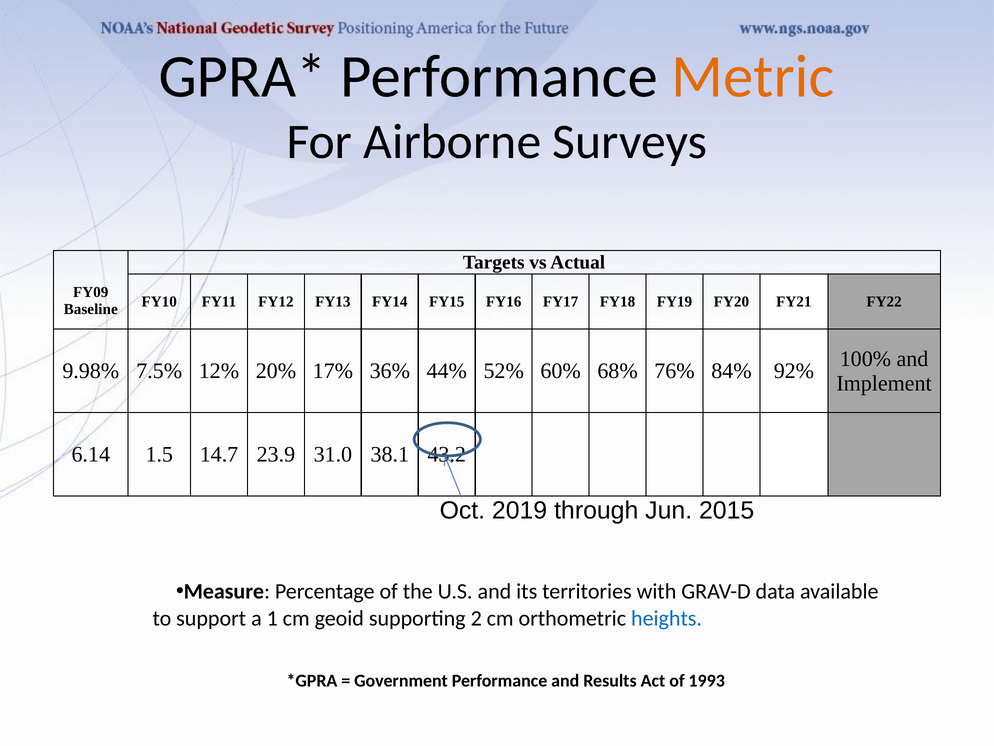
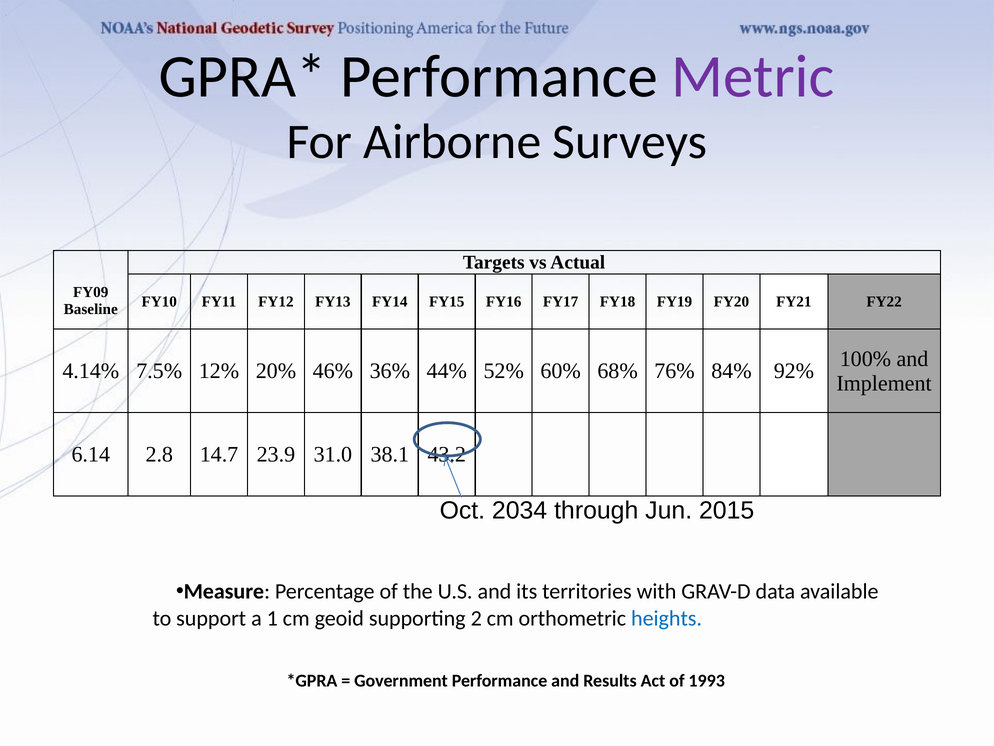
Metric colour: orange -> purple
9.98%: 9.98% -> 4.14%
17%: 17% -> 46%
1.5: 1.5 -> 2.8
2019: 2019 -> 2034
